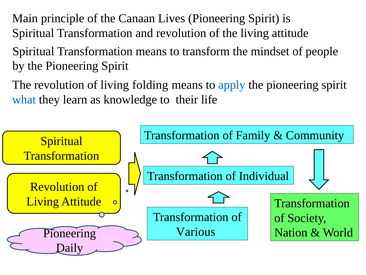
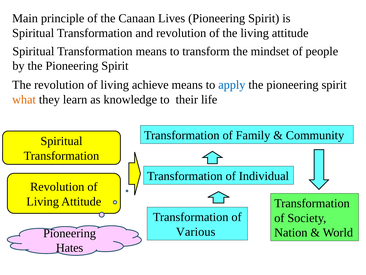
folding: folding -> achieve
what colour: blue -> orange
Daily: Daily -> Hates
